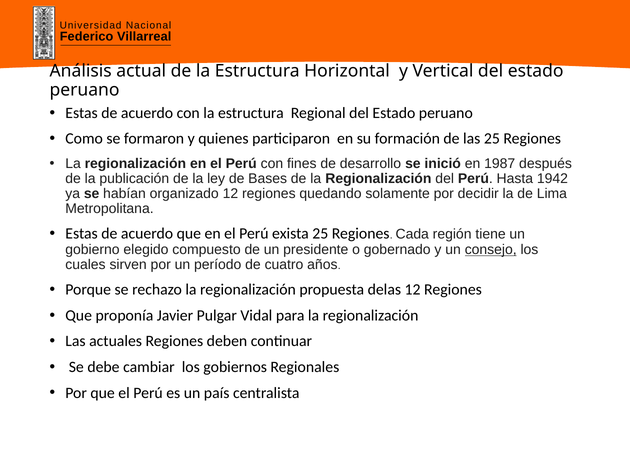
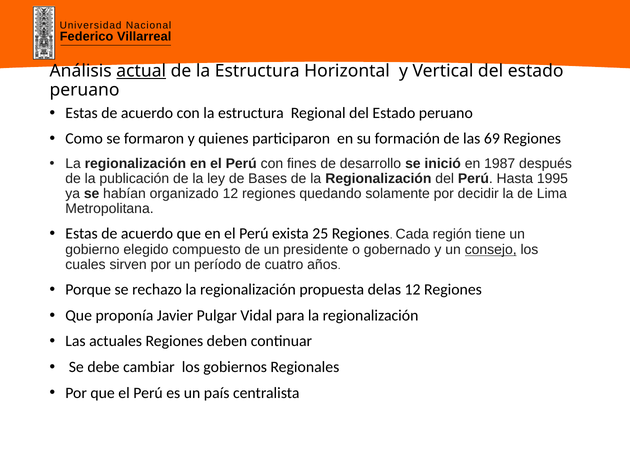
actual underline: none -> present
las 25: 25 -> 69
1942: 1942 -> 1995
